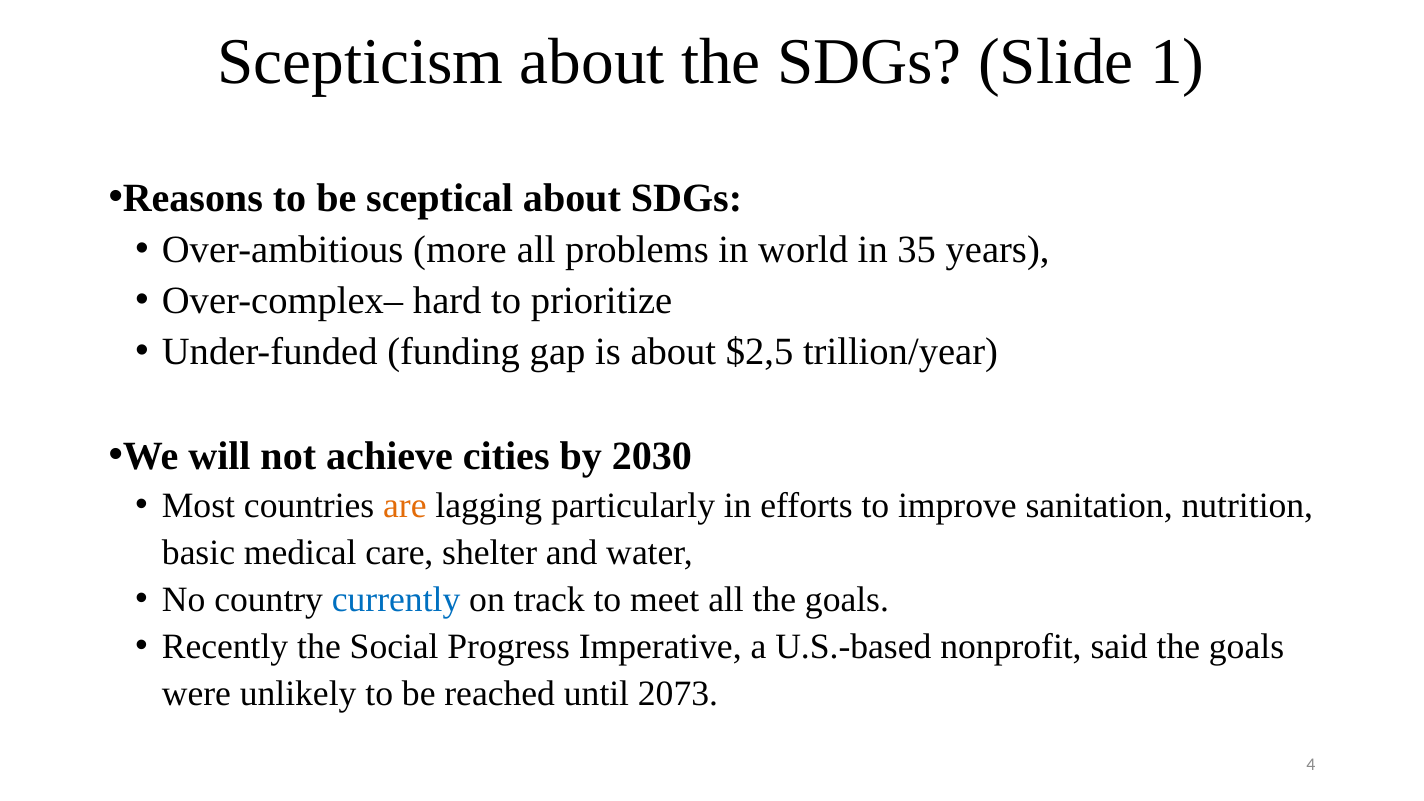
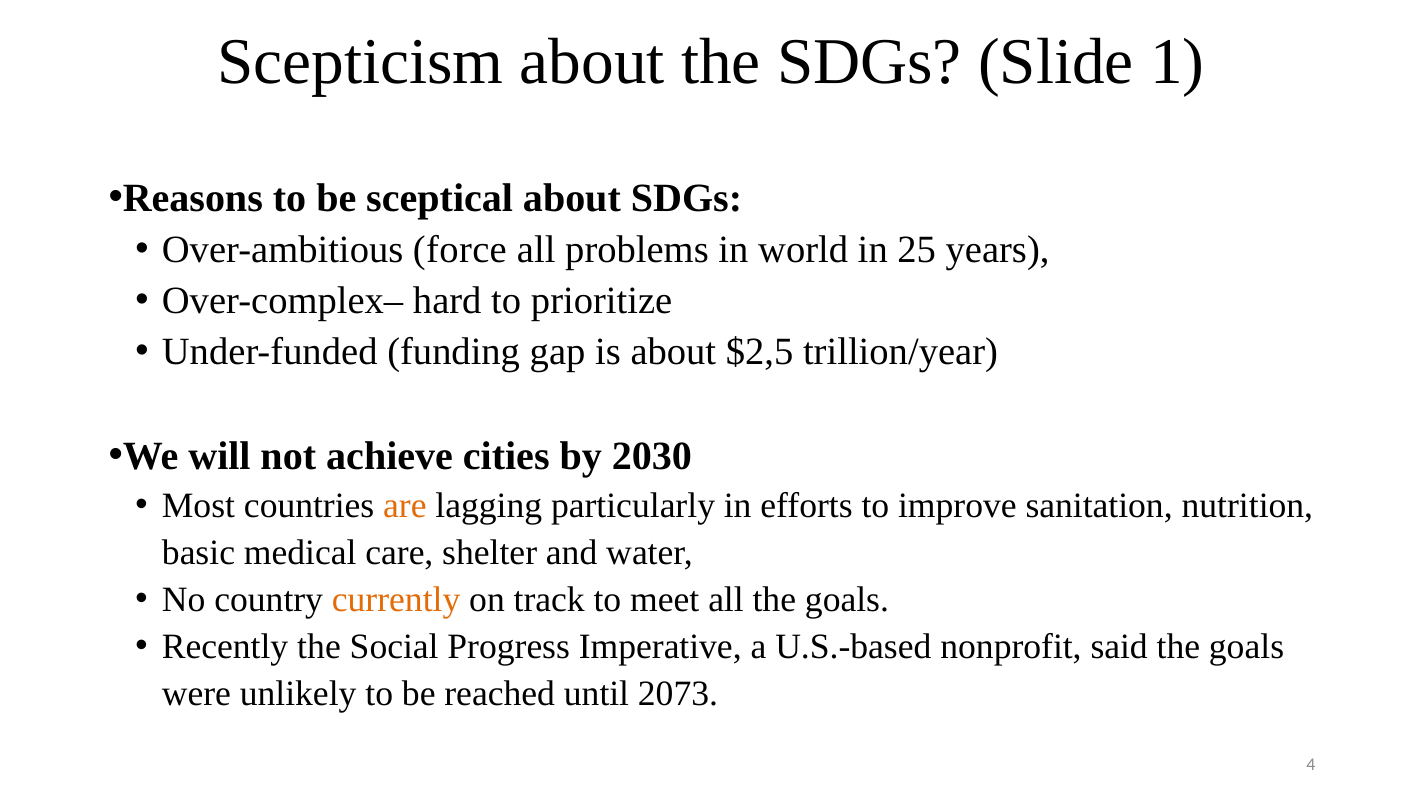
more: more -> force
35: 35 -> 25
currently colour: blue -> orange
